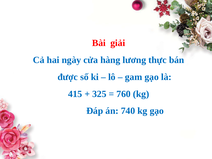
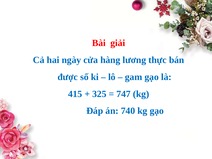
760: 760 -> 747
